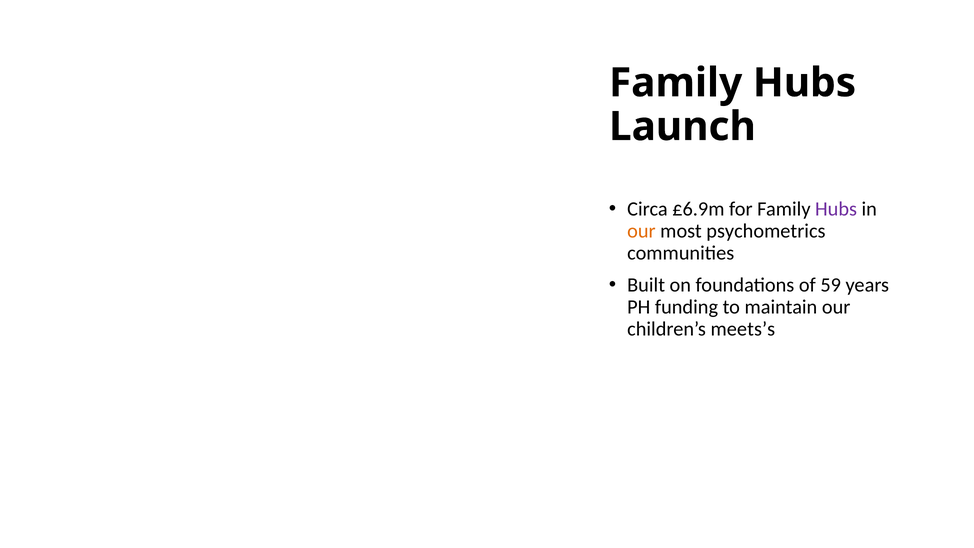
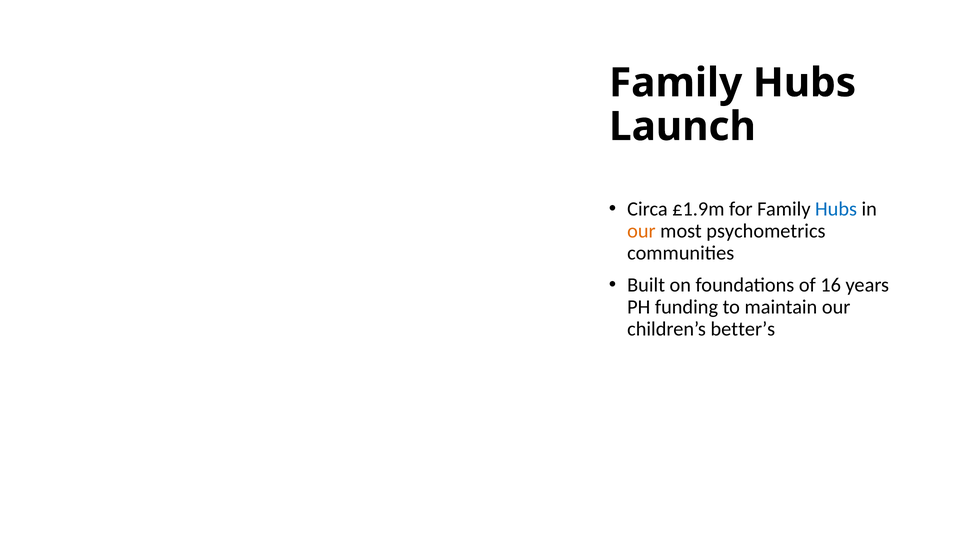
£6.9m: £6.9m -> £1.9m
Hubs at (836, 209) colour: purple -> blue
59: 59 -> 16
meets’s: meets’s -> better’s
